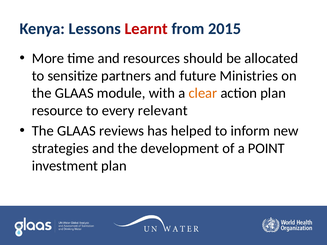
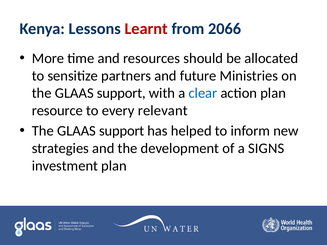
2015: 2015 -> 2066
module at (121, 93): module -> support
clear colour: orange -> blue
reviews at (122, 131): reviews -> support
POINT: POINT -> SIGNS
